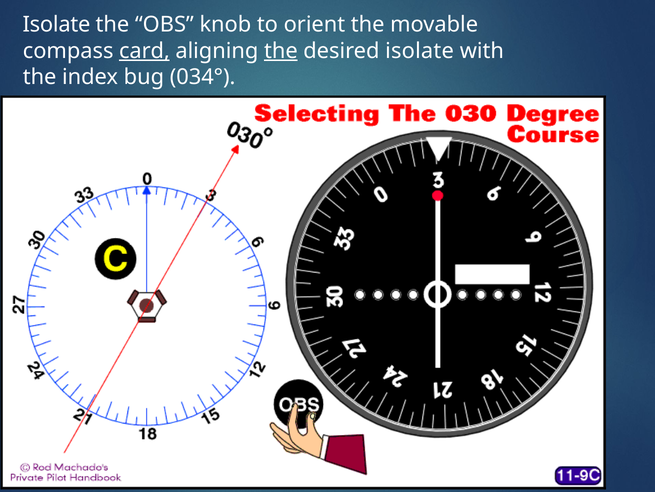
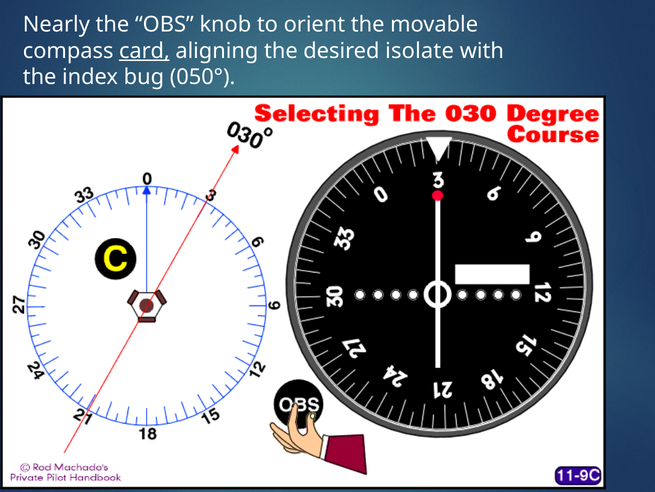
Isolate at (56, 25): Isolate -> Nearly
the at (281, 51) underline: present -> none
034°: 034° -> 050°
